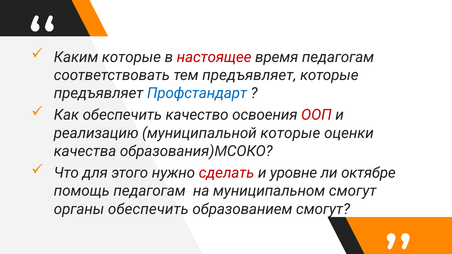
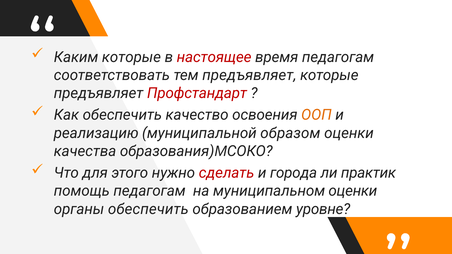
Профстандарт colour: blue -> red
ООП colour: red -> orange
муниципальной которые: которые -> образом
уровне: уровне -> города
октябре: октябре -> практик
муниципальном смогут: смогут -> оценки
образованием смогут: смогут -> уровне
